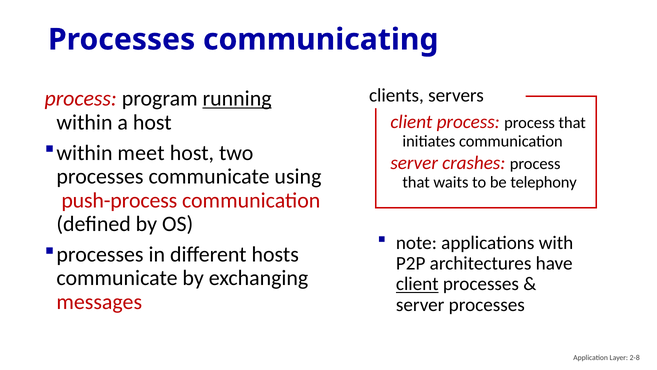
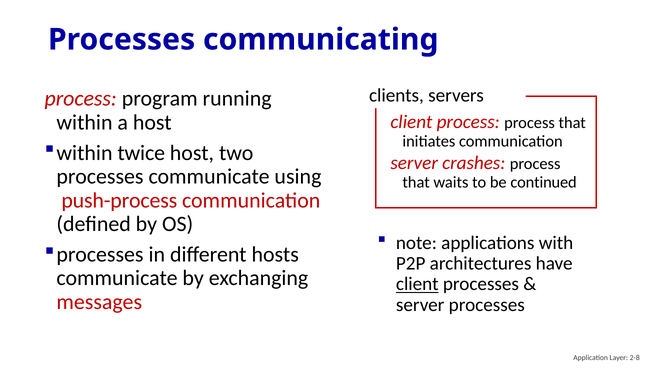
running underline: present -> none
meet: meet -> twice
telephony: telephony -> continued
